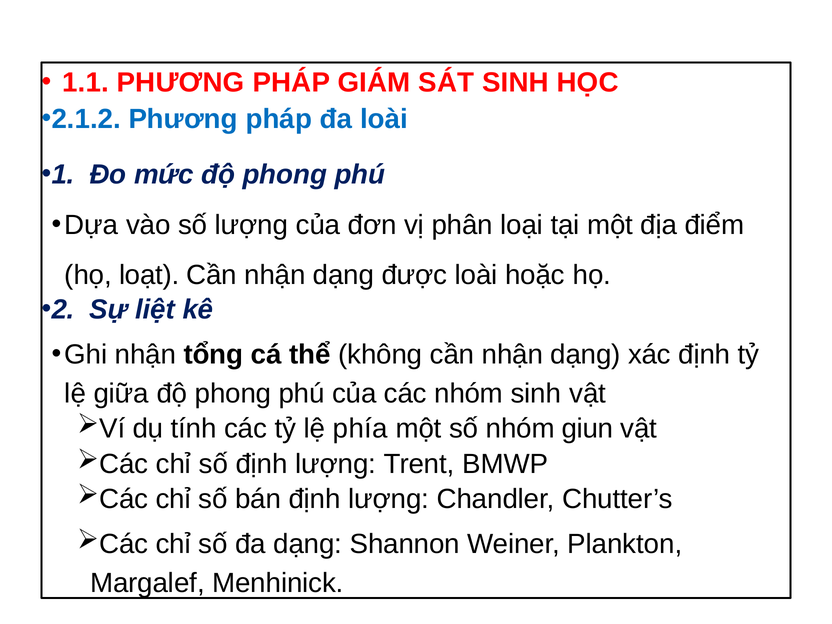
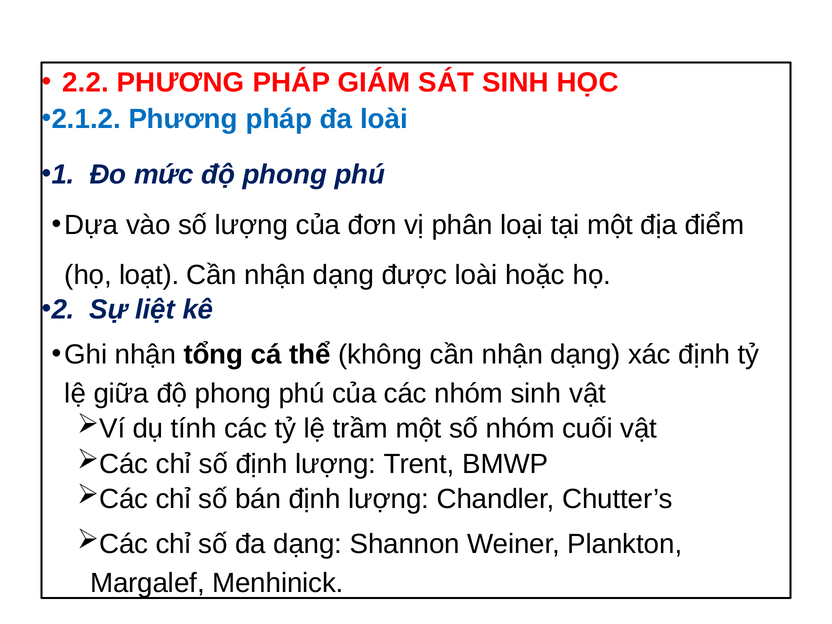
1.1: 1.1 -> 2.2
phía: phía -> trầm
giun: giun -> cuối
